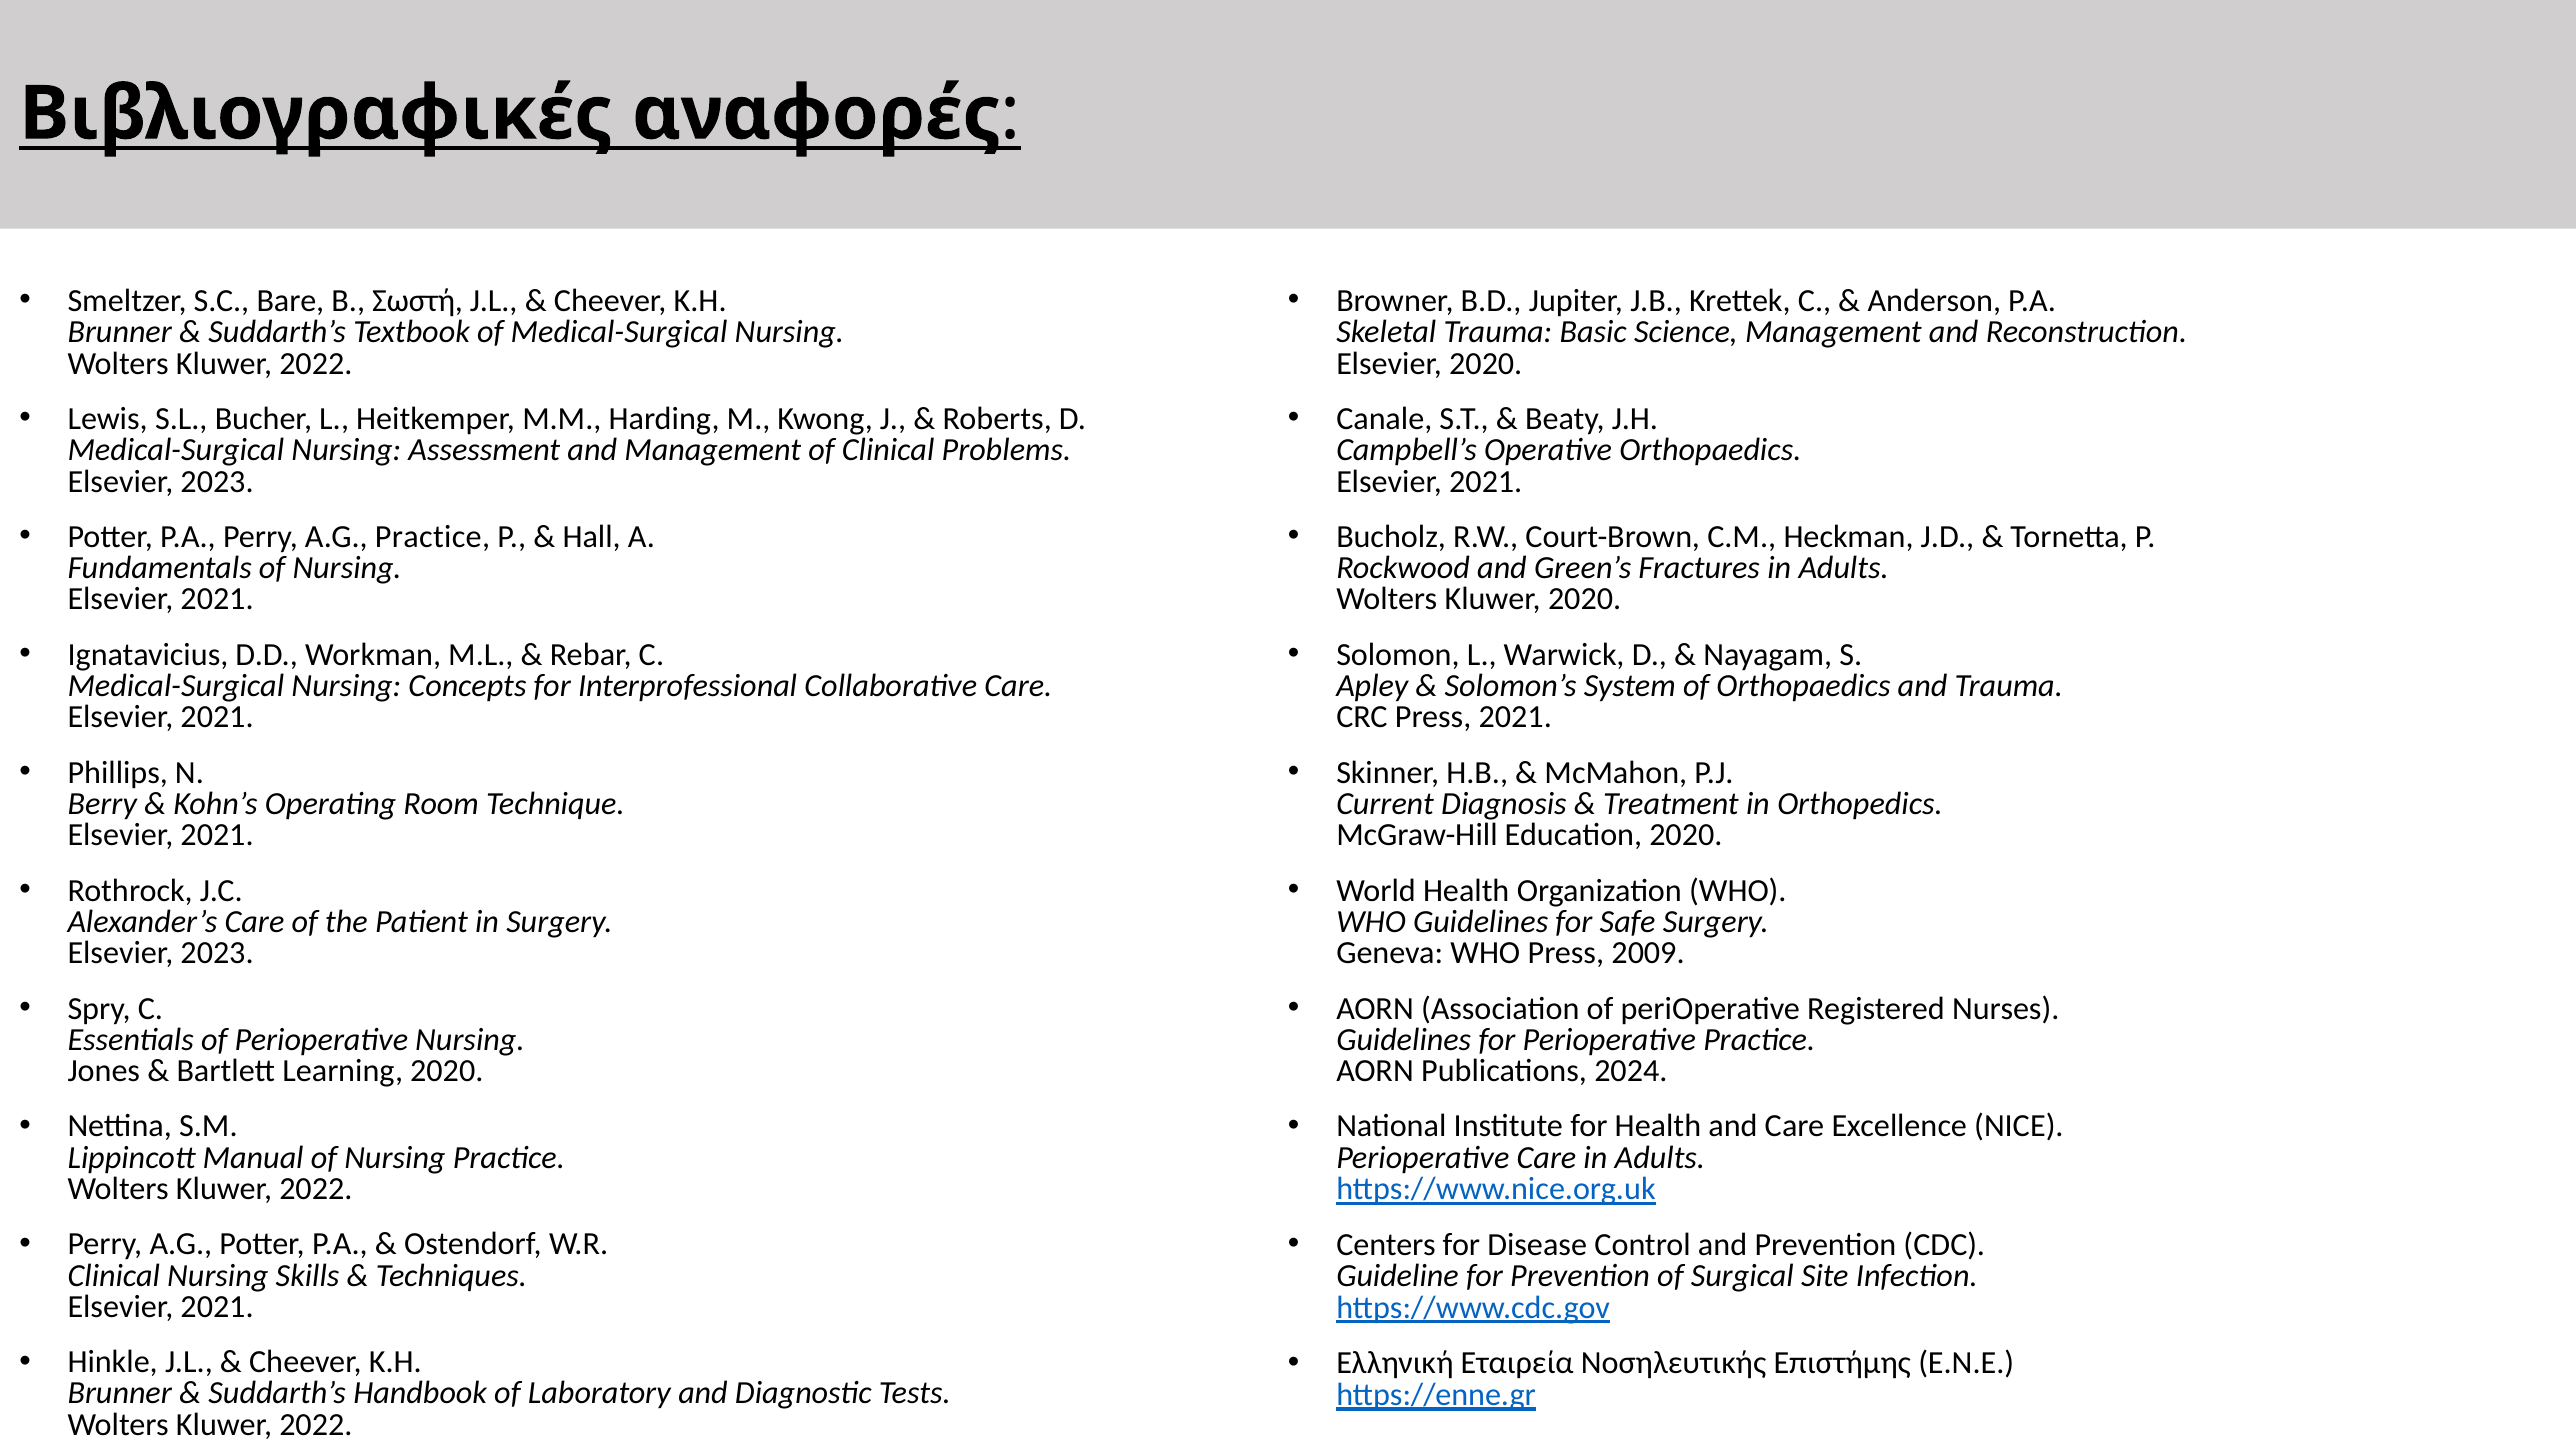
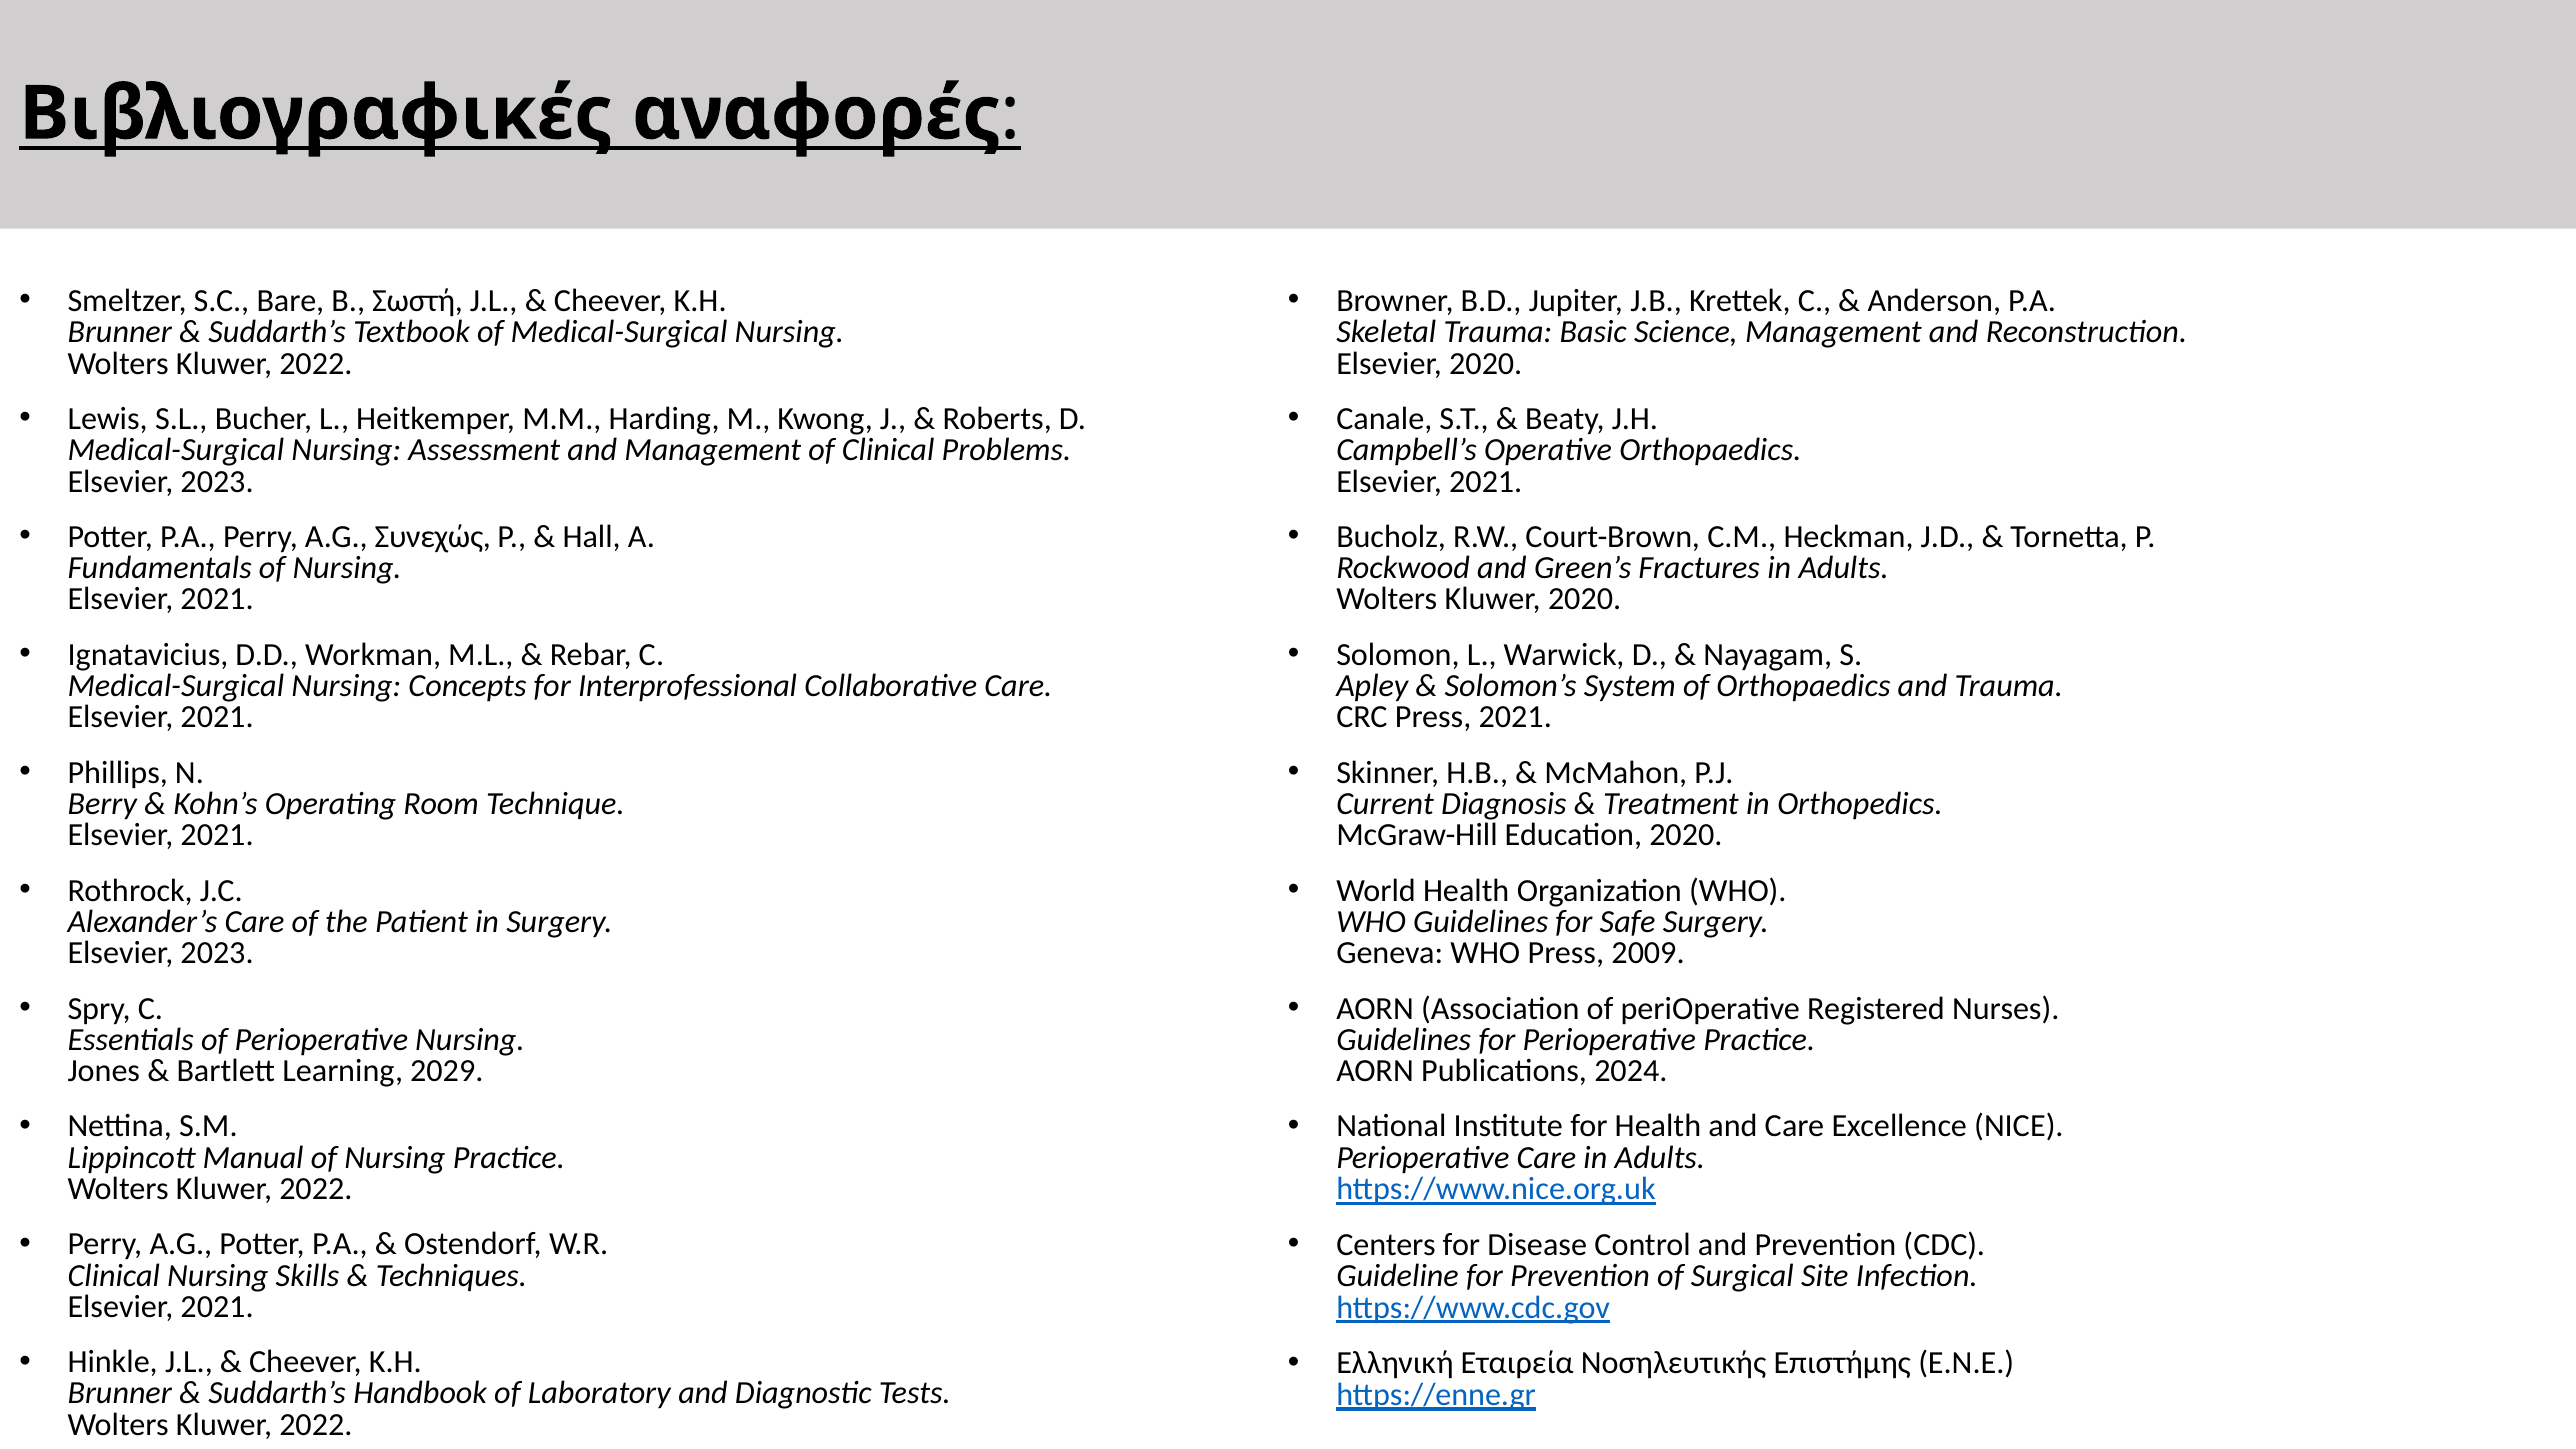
A.G Practice: Practice -> Συνεχώς
Learning 2020: 2020 -> 2029
